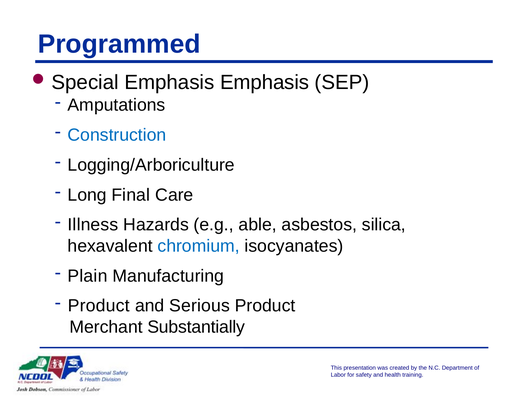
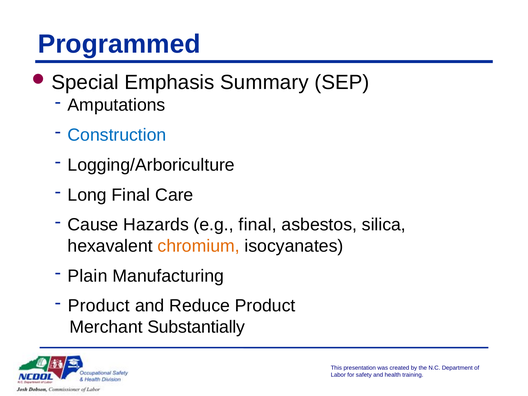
Emphasis Emphasis: Emphasis -> Summary
Illness: Illness -> Cause
e.g able: able -> final
chromium colour: blue -> orange
Serious: Serious -> Reduce
